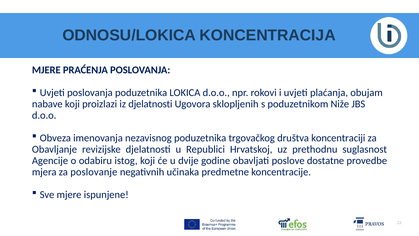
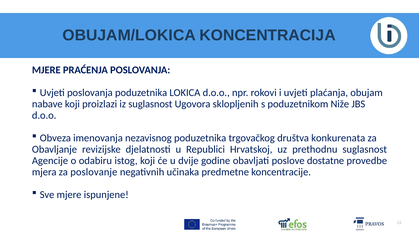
ODNOSU/LOKICA: ODNOSU/LOKICA -> OBUJAM/LOKICA
iz djelatnosti: djelatnosti -> suglasnost
koncentraciji: koncentraciji -> konkurenata
